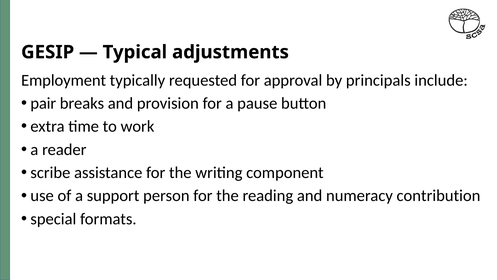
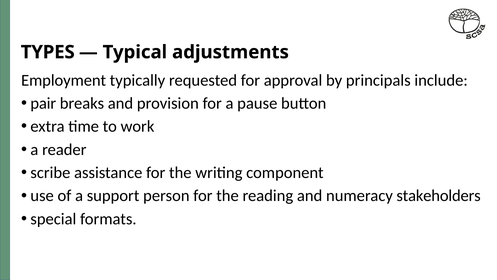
GESIP: GESIP -> TYPES
contribution: contribution -> stakeholders
